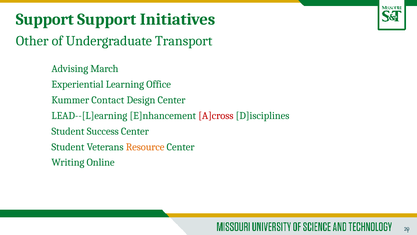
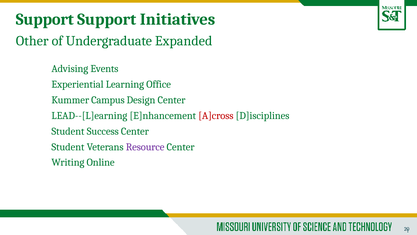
Transport: Transport -> Expanded
March: March -> Events
Contact: Contact -> Campus
Resource colour: orange -> purple
